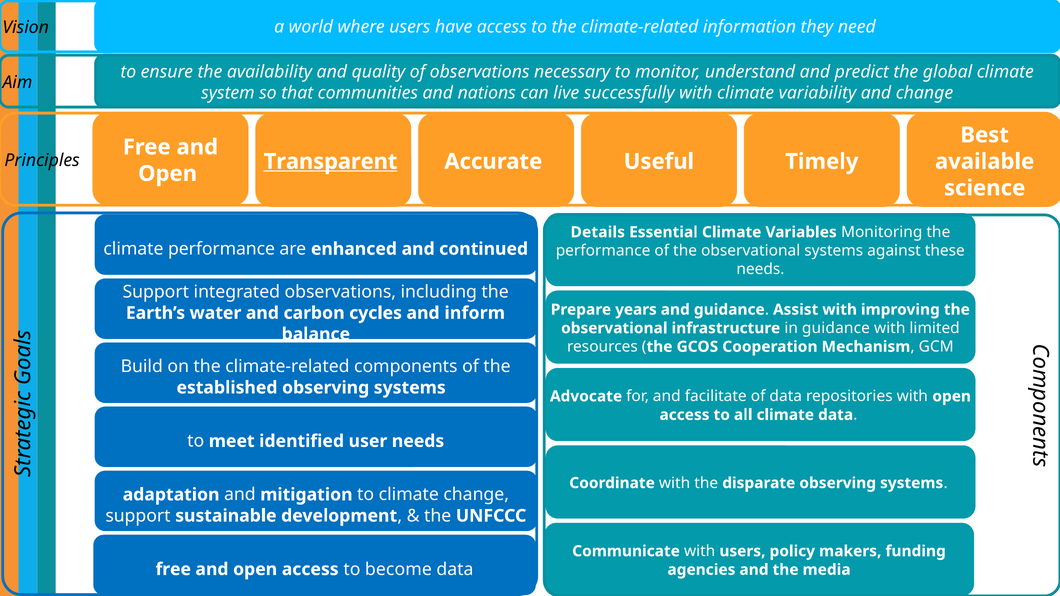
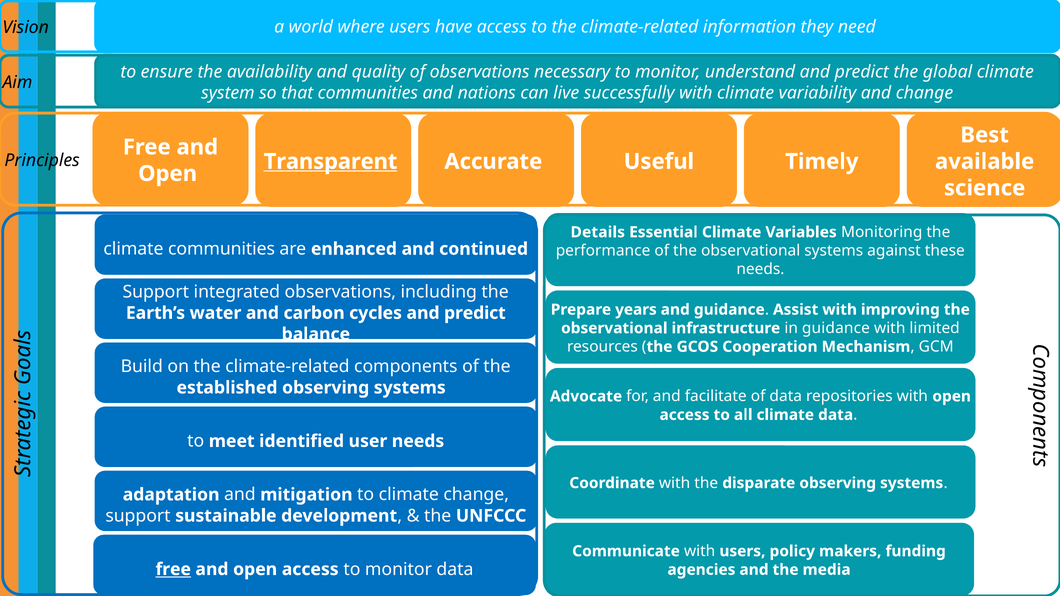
climate performance: performance -> communities
cycles and inform: inform -> predict
free at (173, 570) underline: none -> present
access to become: become -> monitor
